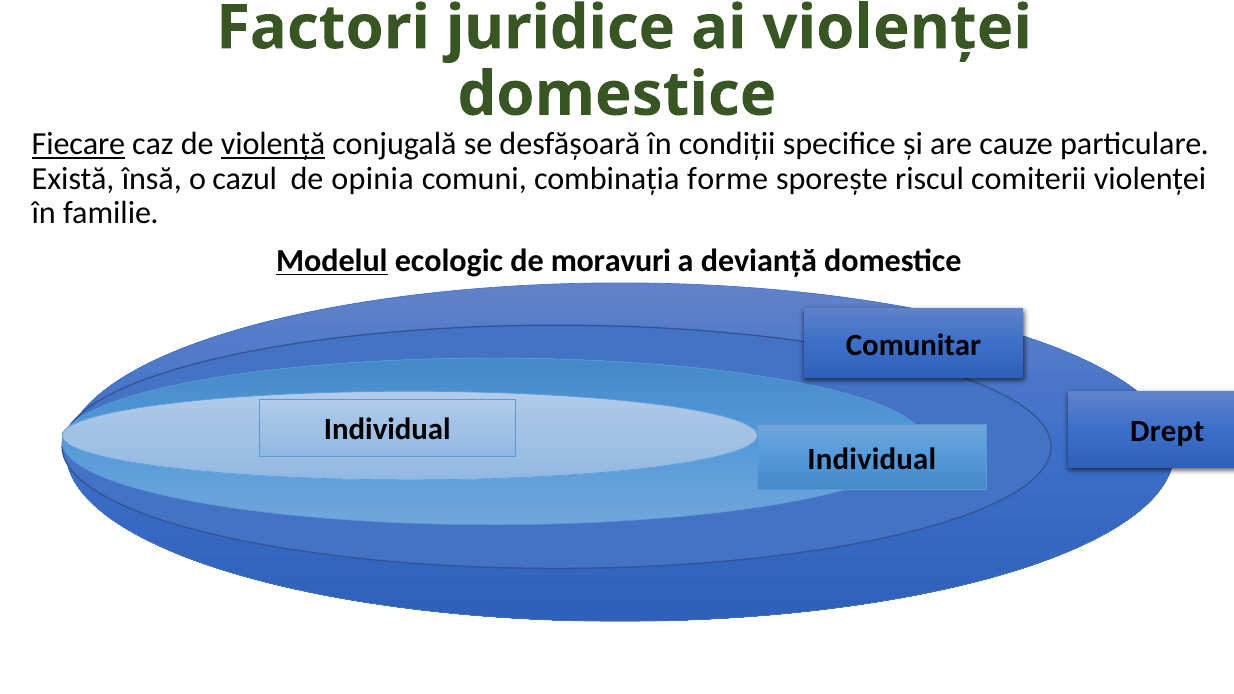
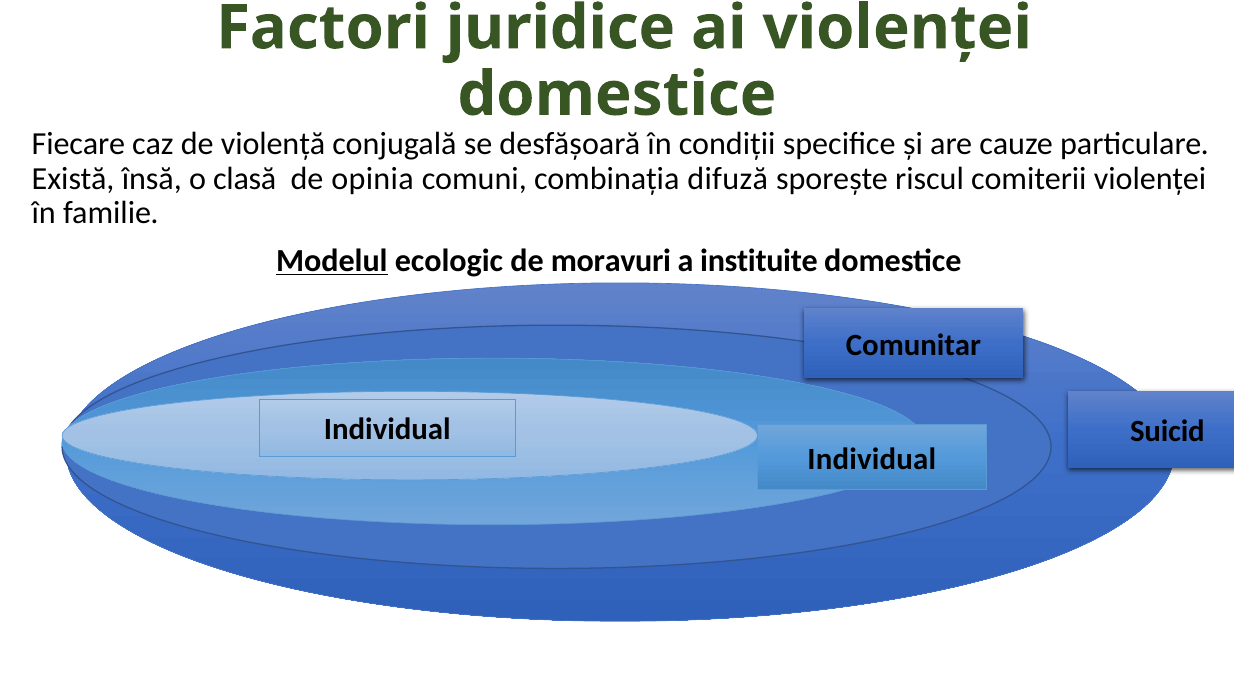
Fiecare underline: present -> none
violență underline: present -> none
cazul: cazul -> clasă
forme: forme -> difuză
devianță: devianță -> instituite
Drept: Drept -> Suicid
